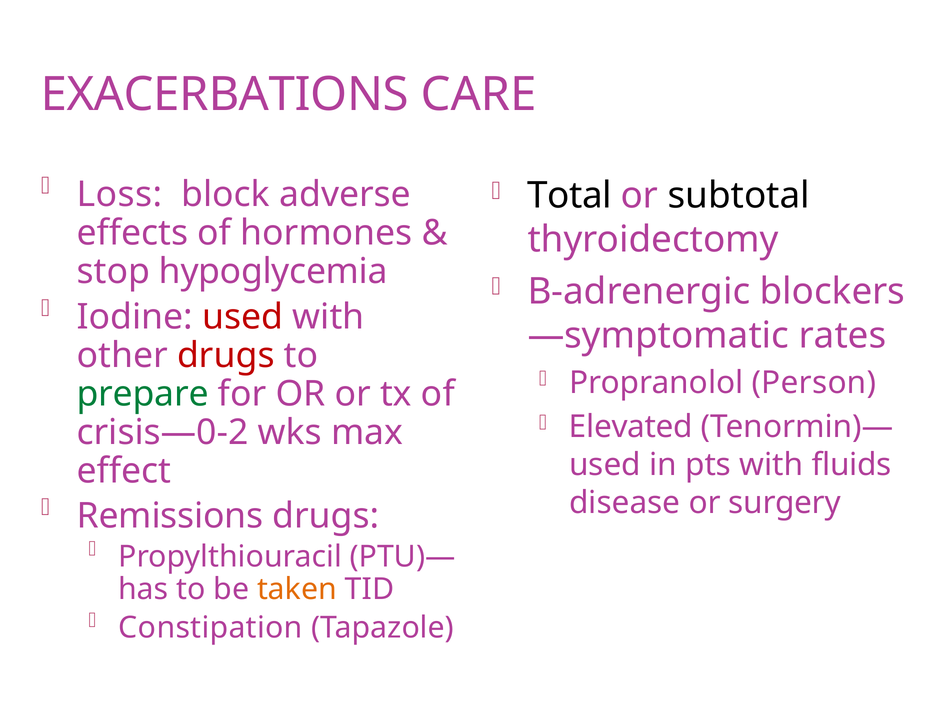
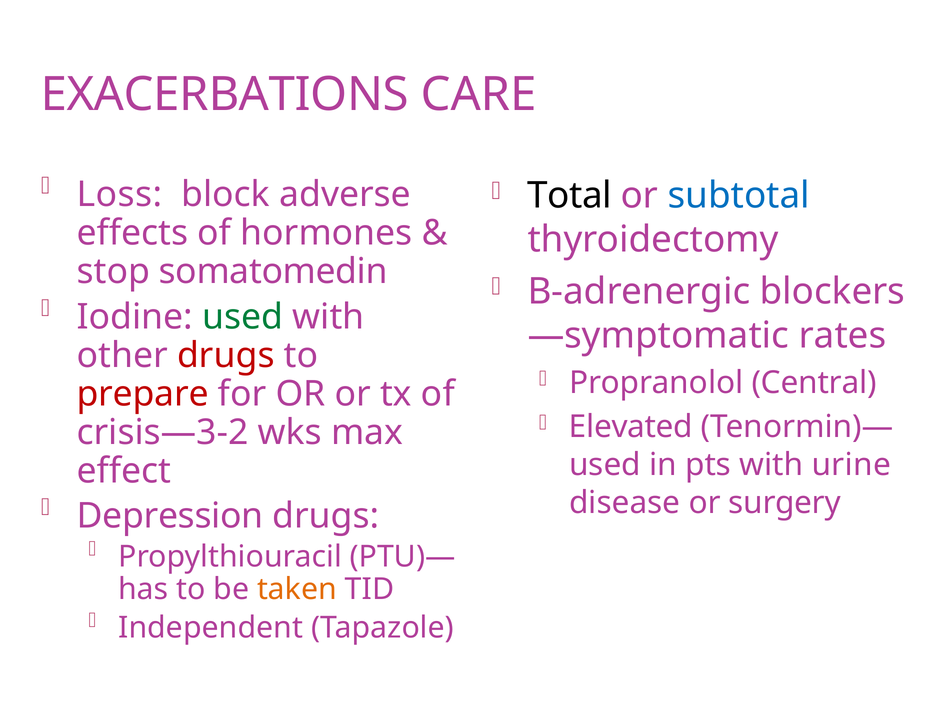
subtotal colour: black -> blue
hypoglycemia: hypoglycemia -> somatomedin
used at (243, 317) colour: red -> green
Person: Person -> Central
prepare colour: green -> red
crisis—0-2: crisis—0-2 -> crisis—3-2
fluids: fluids -> urine
Remissions: Remissions -> Depression
Constipation: Constipation -> Independent
